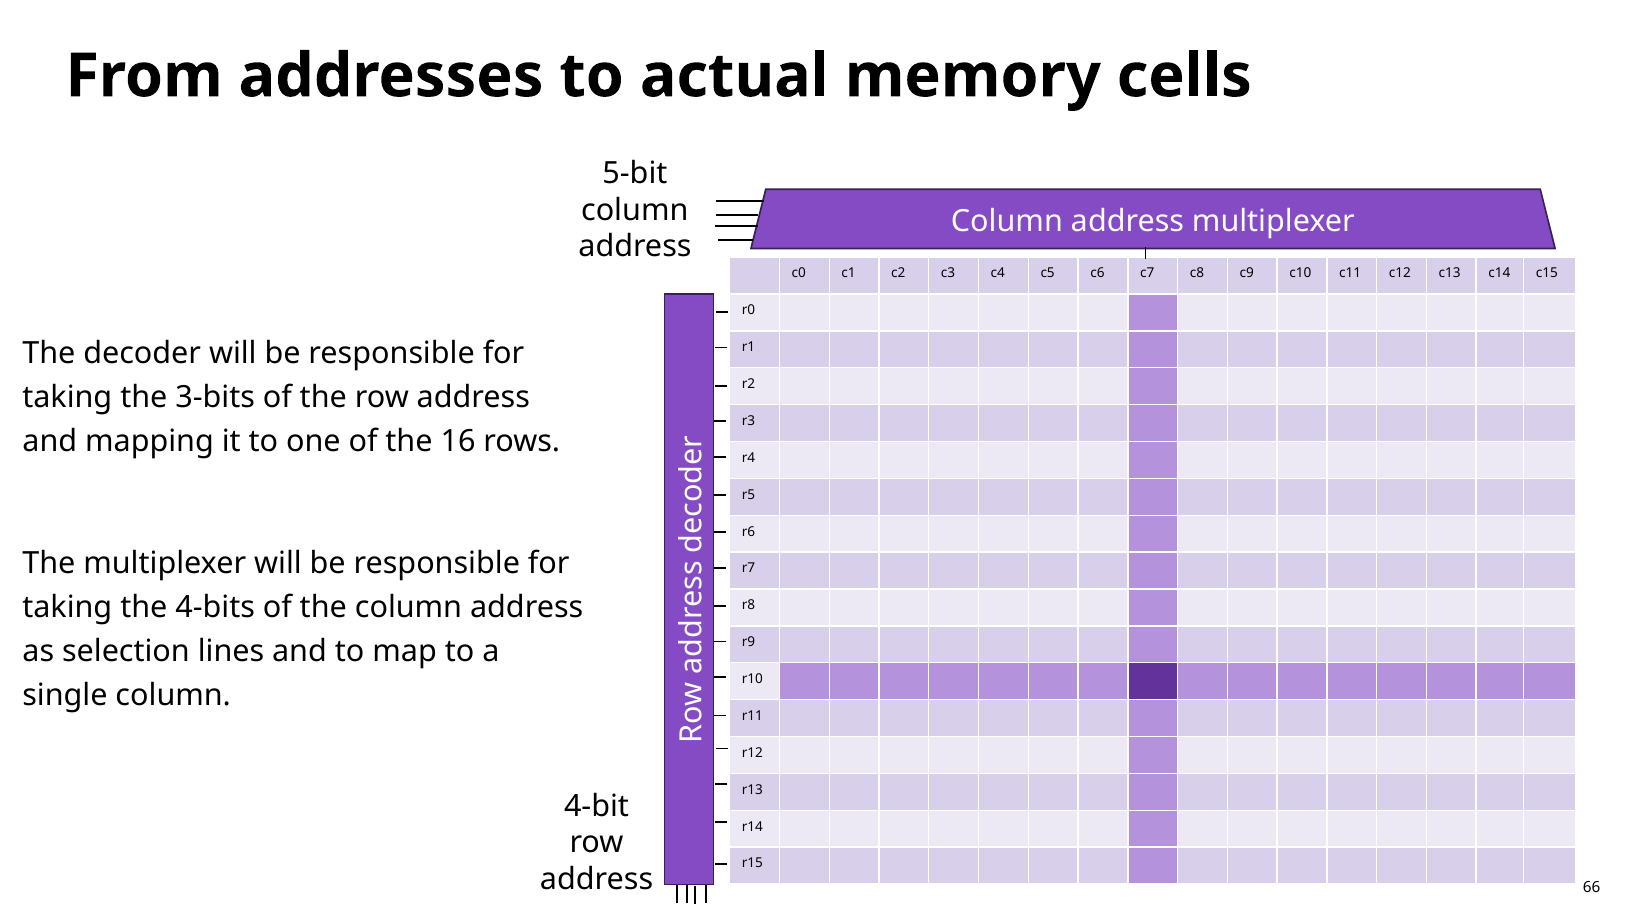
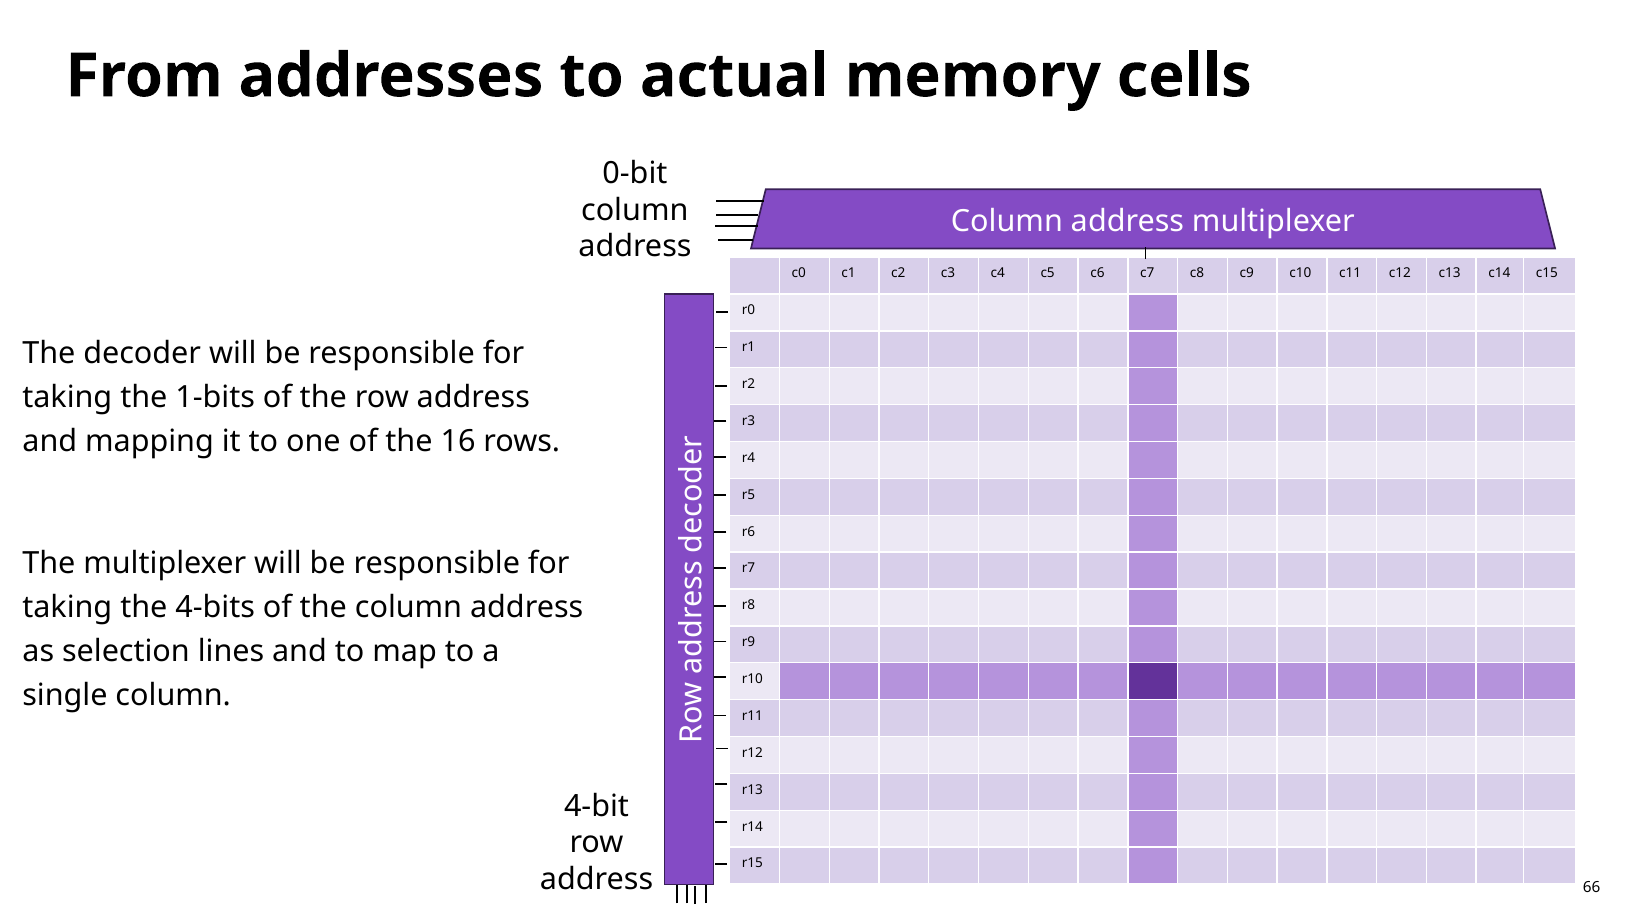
5-bit: 5-bit -> 0-bit
3-bits: 3-bits -> 1-bits
